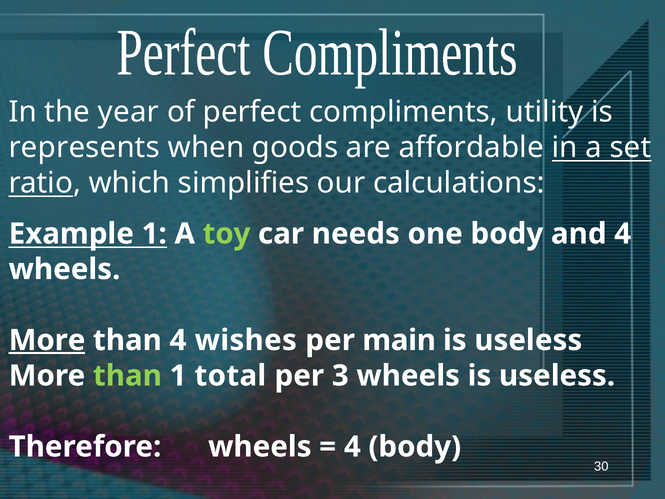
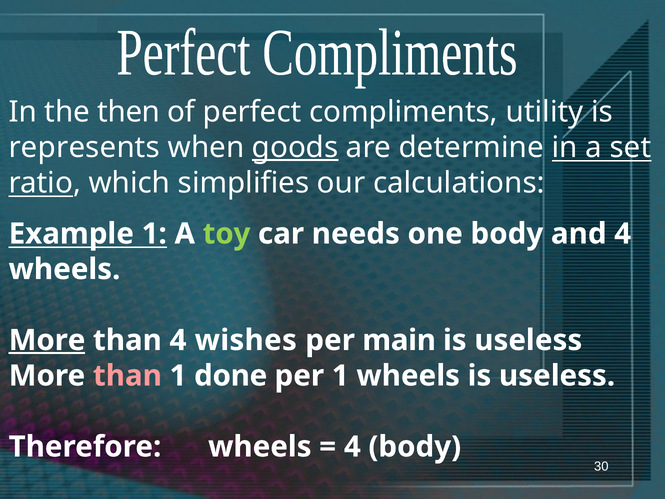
year: year -> then
goods underline: none -> present
affordable: affordable -> determine
than at (127, 376) colour: light green -> pink
total: total -> done
per 3: 3 -> 1
